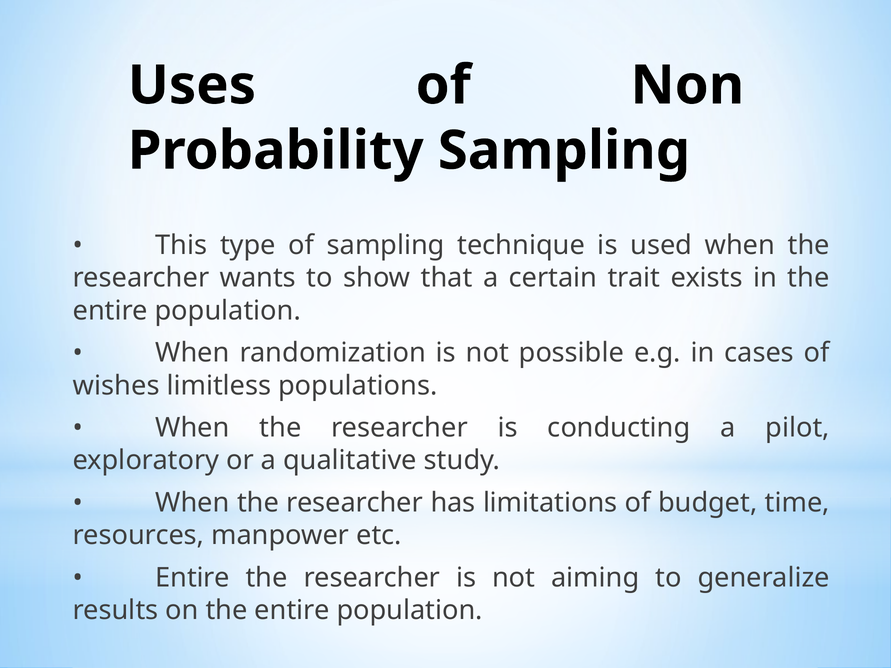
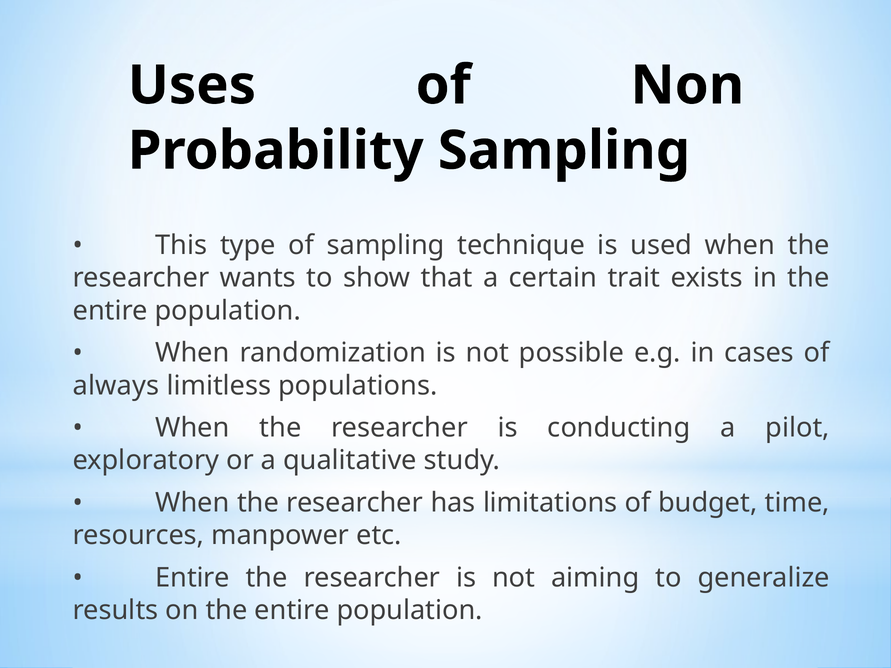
wishes: wishes -> always
